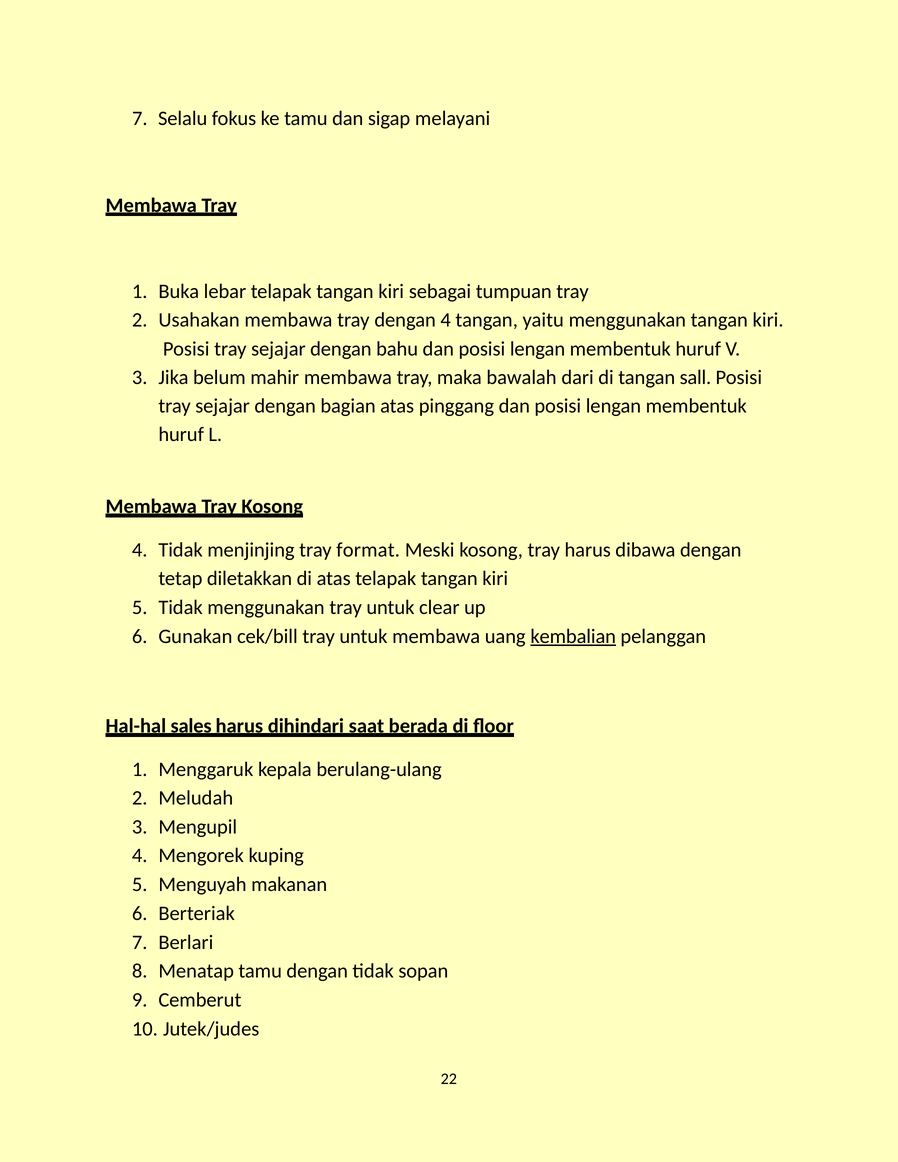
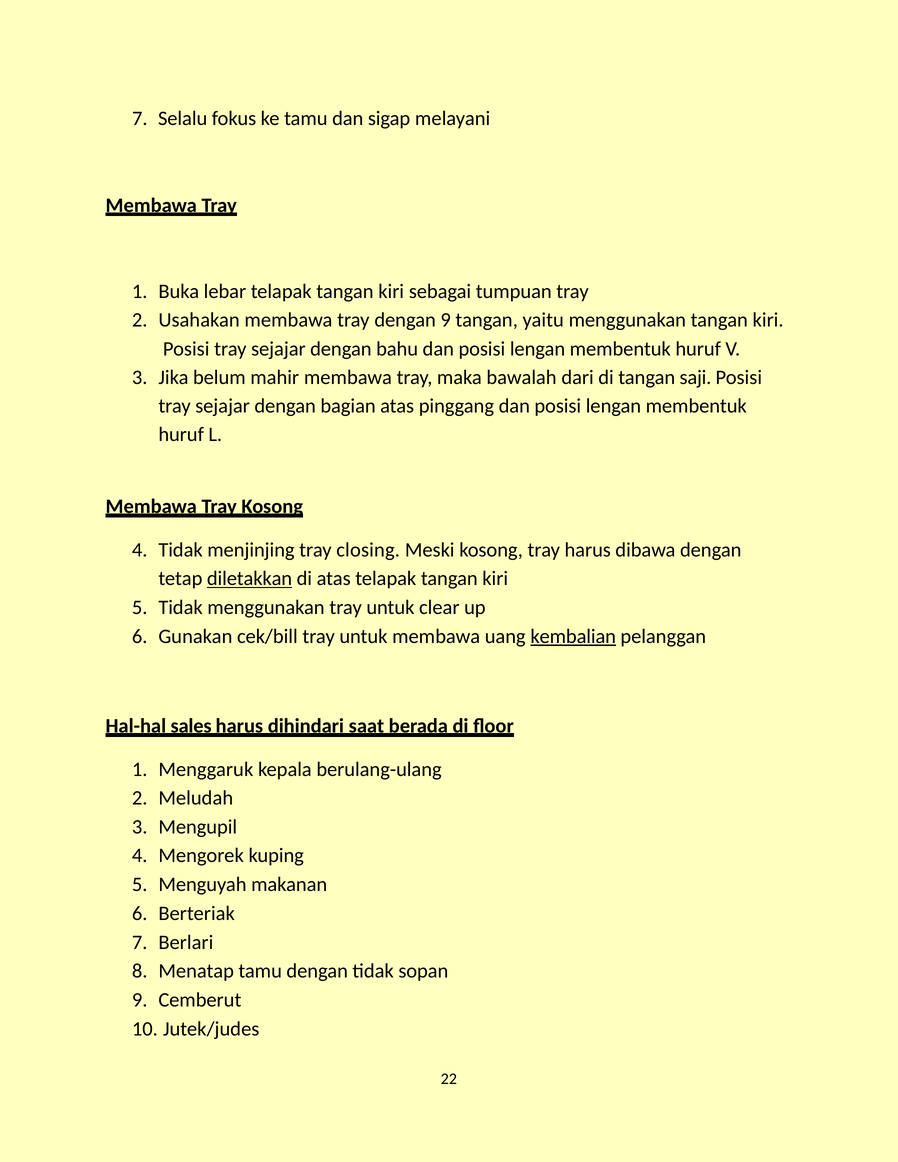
dengan 4: 4 -> 9
sall: sall -> saji
format: format -> closing
diletakkan underline: none -> present
